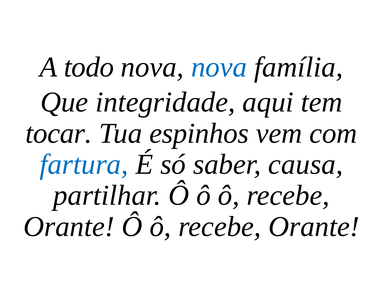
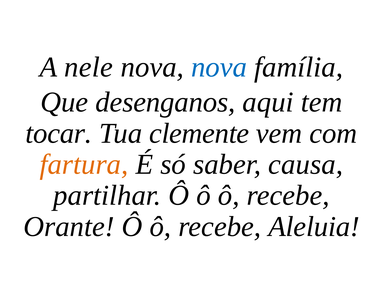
todo: todo -> nele
integridade: integridade -> desenganos
espinhos: espinhos -> clemente
fartura colour: blue -> orange
Orante at (314, 227): Orante -> Aleluia
